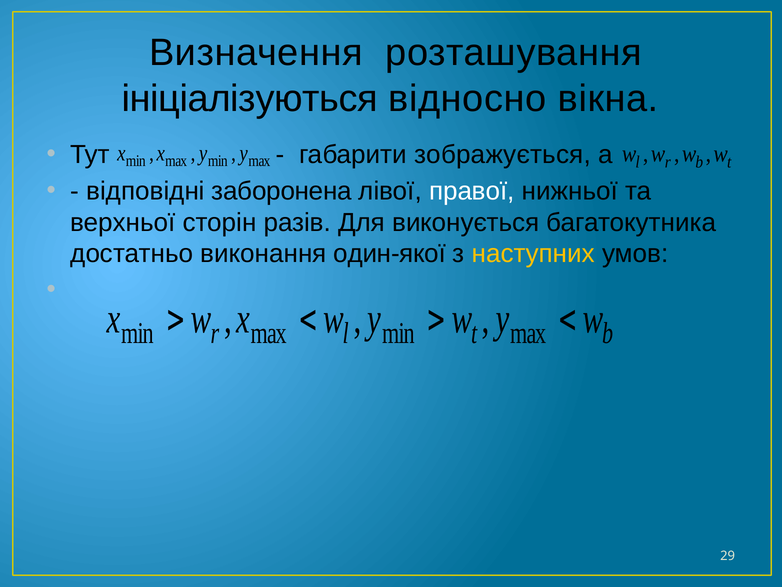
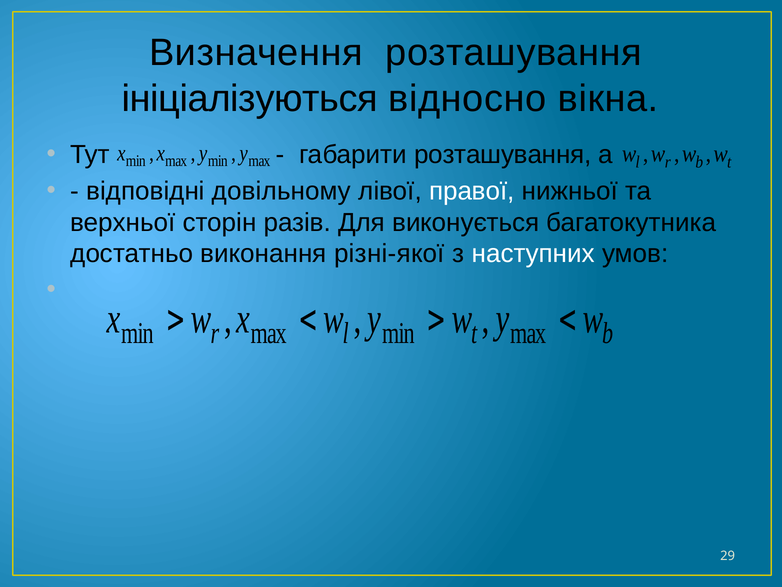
габарити зображується: зображується -> розташування
заборонена: заборонена -> довільному
один-якої: один-якої -> різні-якої
наступних colour: yellow -> white
